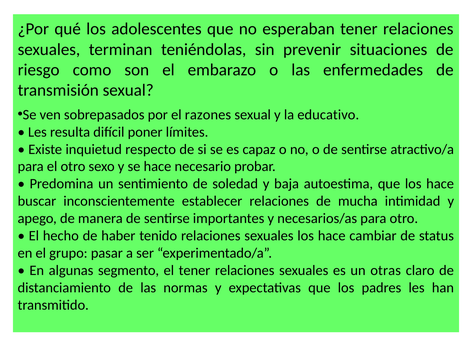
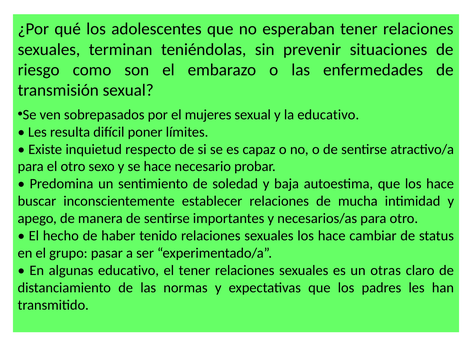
razones: razones -> mujeres
algunas segmento: segmento -> educativo
